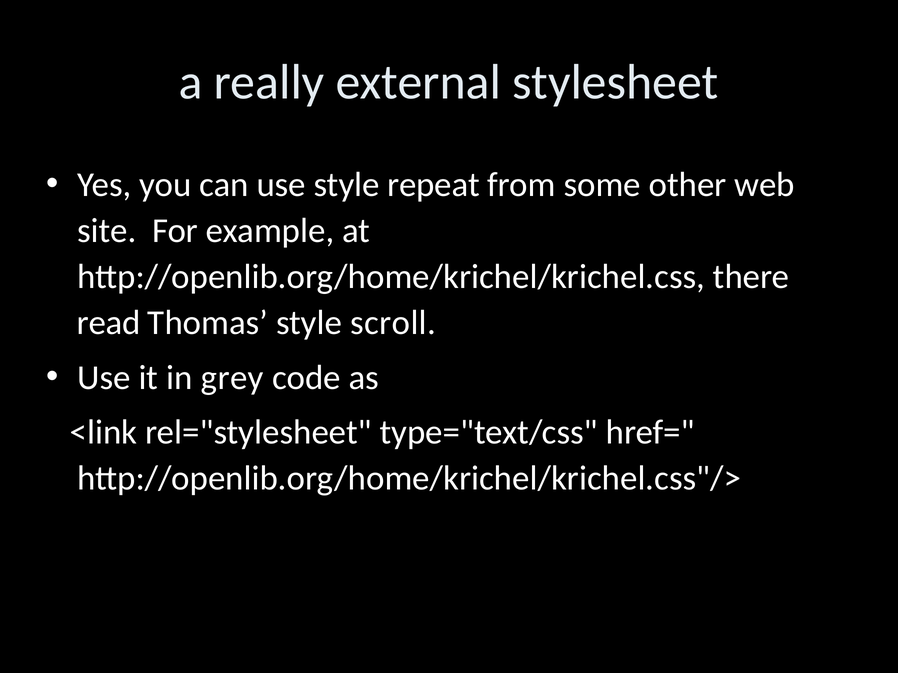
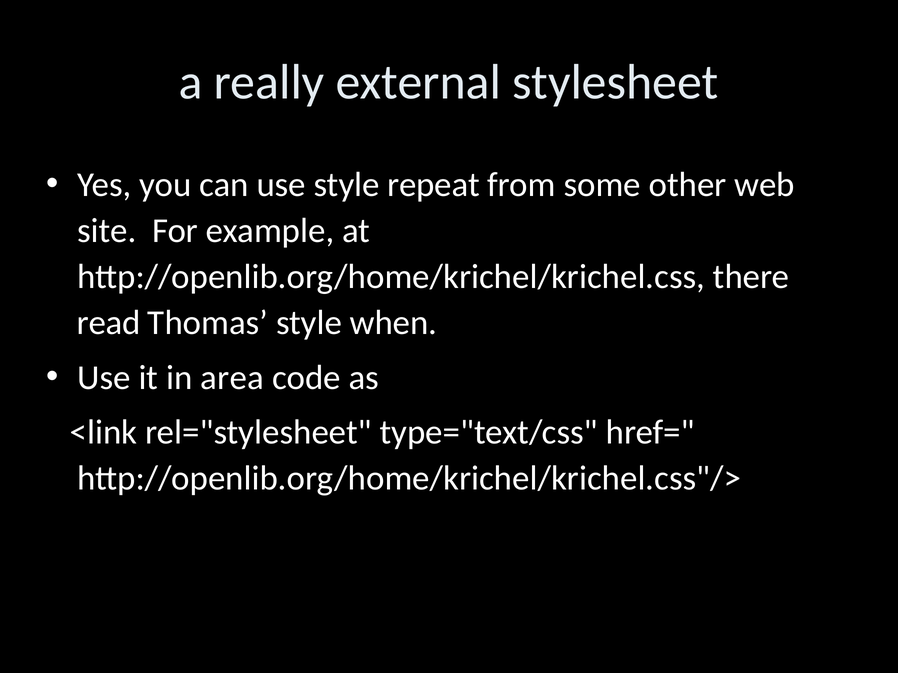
scroll: scroll -> when
grey: grey -> area
